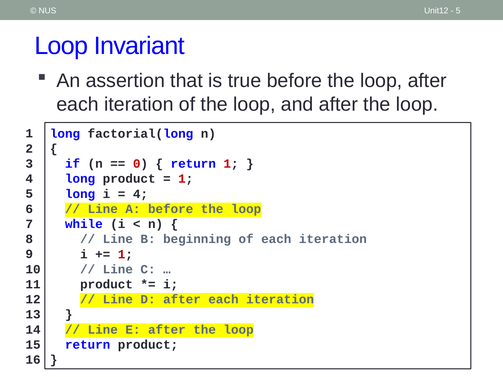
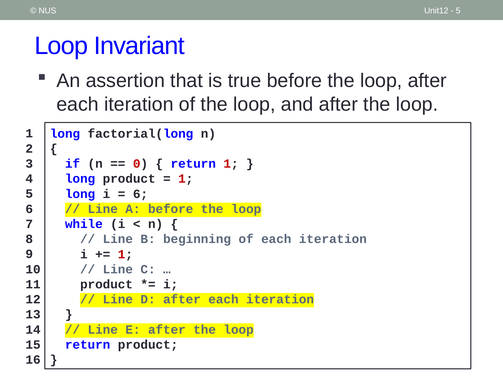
4 at (140, 194): 4 -> 6
